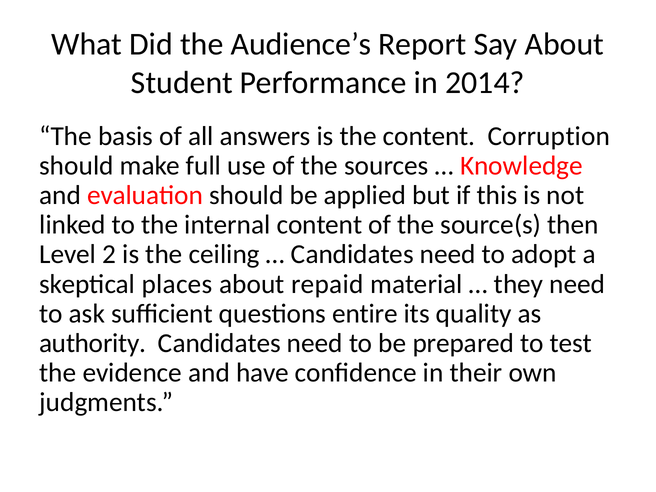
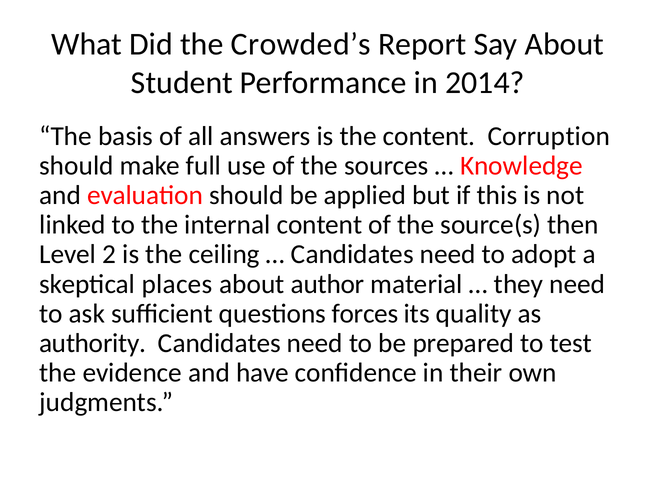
Audience’s: Audience’s -> Crowded’s
repaid: repaid -> author
entire: entire -> forces
